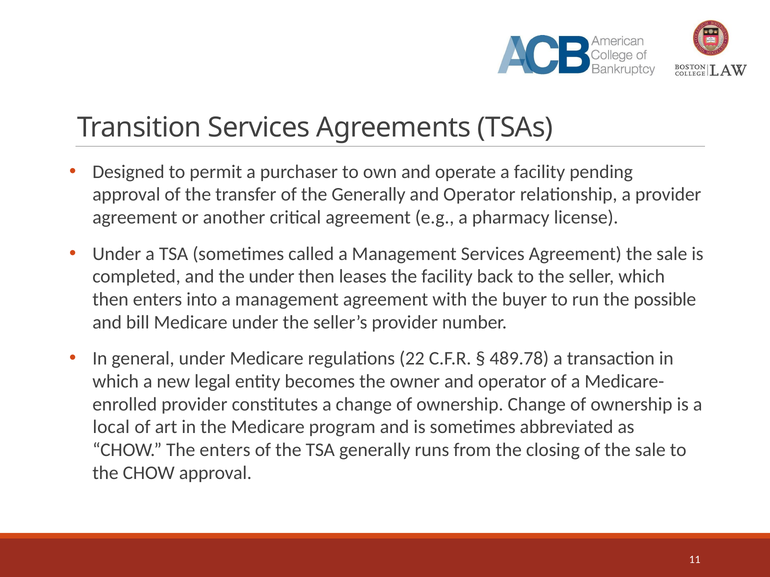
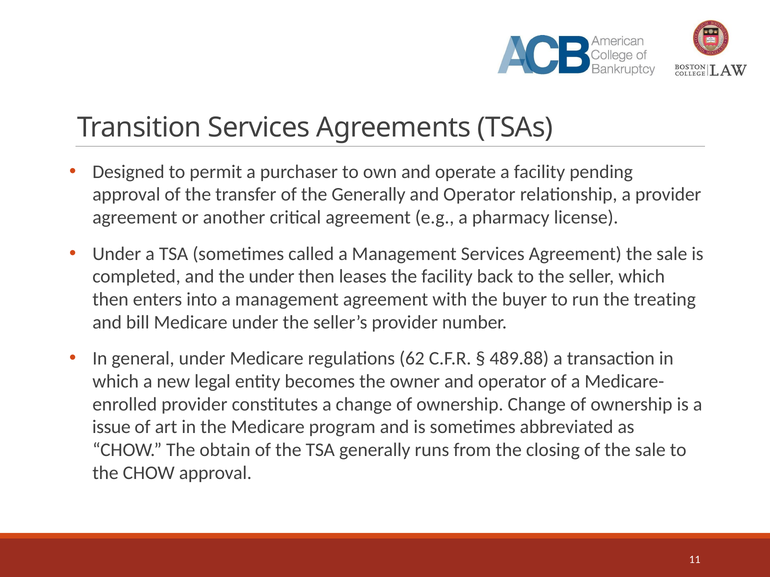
possible: possible -> treating
22: 22 -> 62
489.78: 489.78 -> 489.88
local: local -> issue
The enters: enters -> obtain
